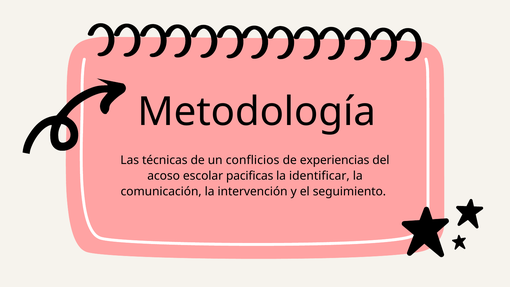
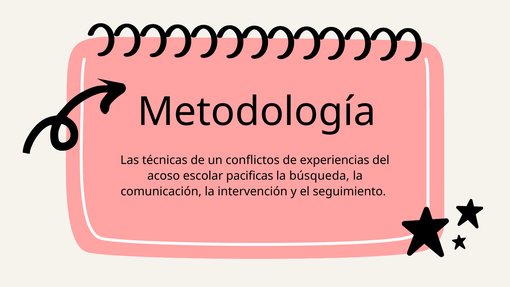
conflicios: conflicios -> conflictos
identificar: identificar -> búsqueda
